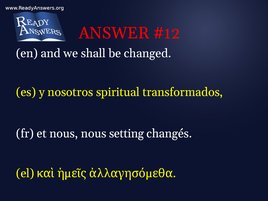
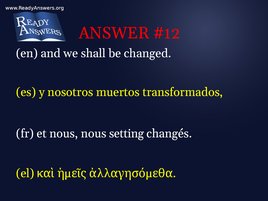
spiritual: spiritual -> muertos
